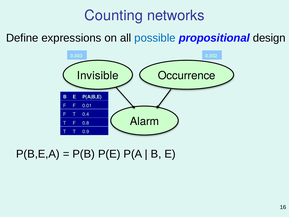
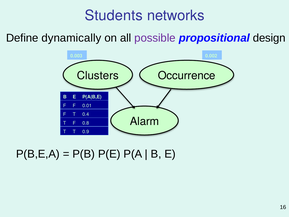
Counting: Counting -> Students
expressions: expressions -> dynamically
possible colour: blue -> purple
Invisible: Invisible -> Clusters
